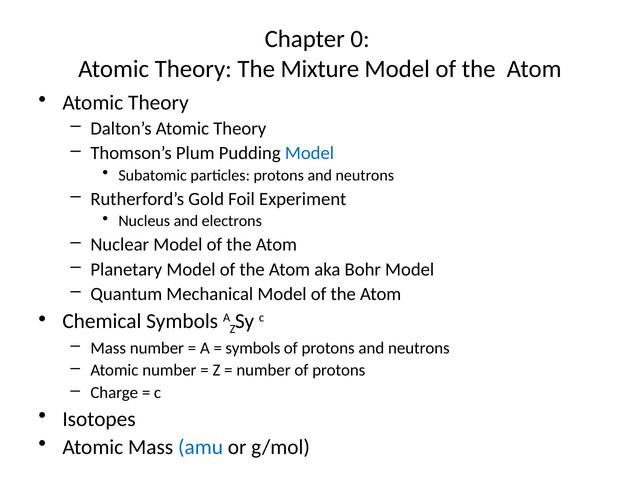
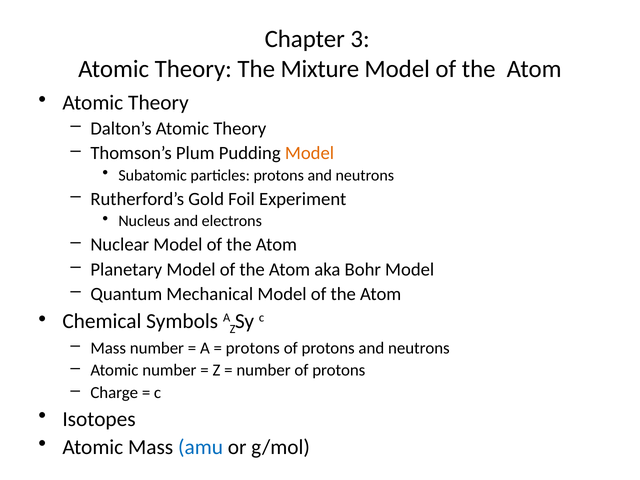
0: 0 -> 3
Model at (310, 153) colour: blue -> orange
symbols at (253, 348): symbols -> protons
